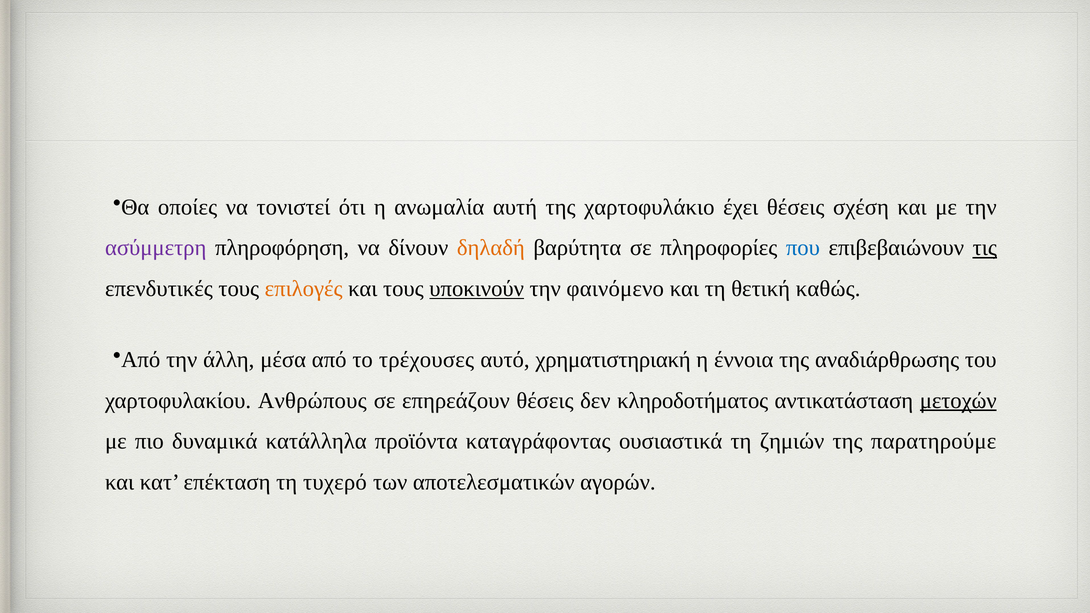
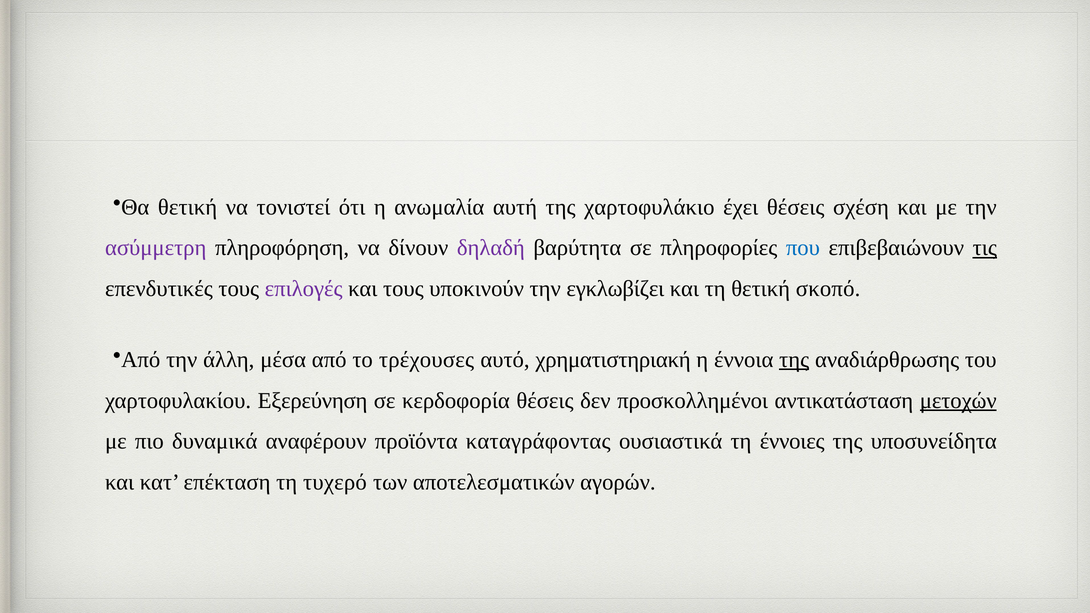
Θα οποίες: οποίες -> θετική
δηλαδή colour: orange -> purple
επιλογές colour: orange -> purple
υποκινούν underline: present -> none
φαινόμενο: φαινόμενο -> εγκλωβίζει
καθώς: καθώς -> σκοπό
της at (794, 360) underline: none -> present
Ανθρώπους: Ανθρώπους -> Εξερεύνηση
επηρεάζουν: επηρεάζουν -> κερδοφορία
κληροδοτήματος: κληροδοτήματος -> προσκολλημένοι
κατάλληλα: κατάλληλα -> αναφέρουν
ζημιών: ζημιών -> έννοιες
παρατηρούμε: παρατηρούμε -> υποσυνείδητα
